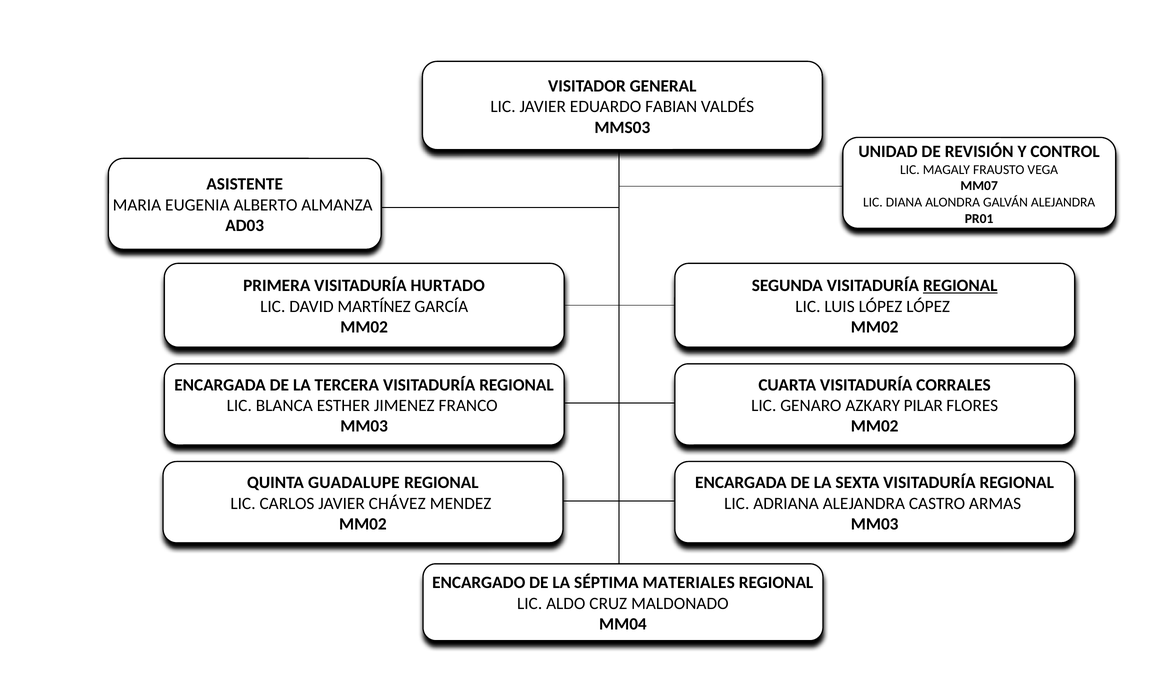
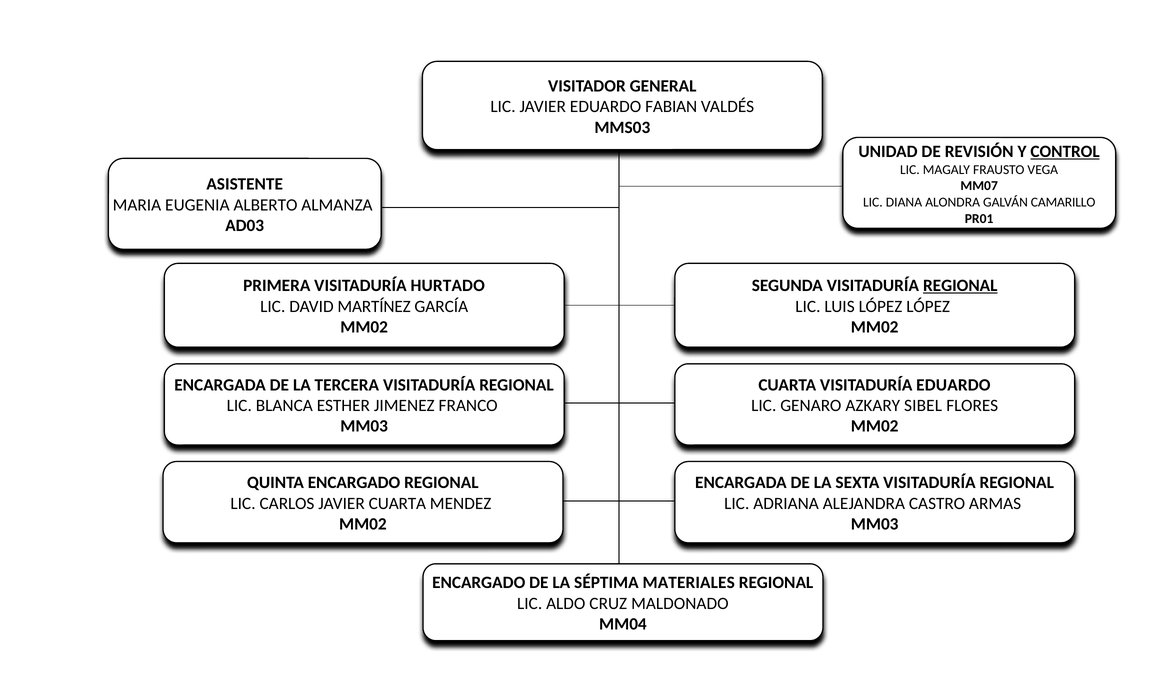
CONTROL underline: none -> present
GALVÁN ALEJANDRA: ALEJANDRA -> CAMARILLO
VISITADURÍA CORRALES: CORRALES -> EDUARDO
PILAR: PILAR -> SIBEL
QUINTA GUADALUPE: GUADALUPE -> ENCARGADO
JAVIER CHÁVEZ: CHÁVEZ -> CUARTA
